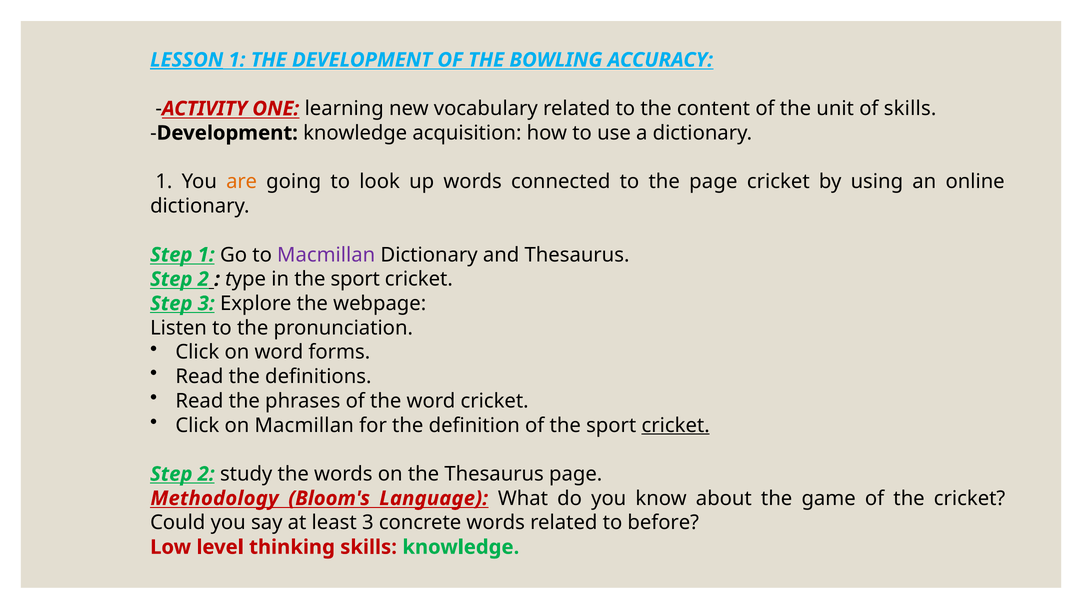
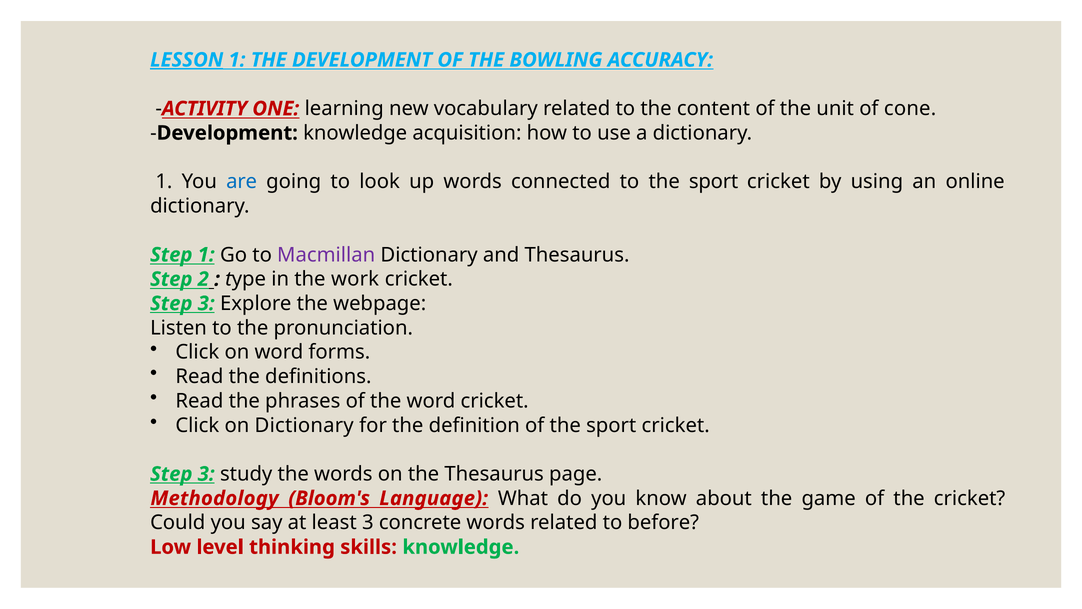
of skills: skills -> cone
are colour: orange -> blue
to the page: page -> sport
in the sport: sport -> work
on Macmillan: Macmillan -> Dictionary
cricket at (676, 425) underline: present -> none
2 at (206, 474): 2 -> 3
